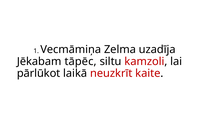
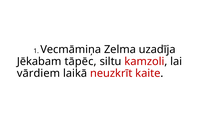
pārlūkot: pārlūkot -> vārdiem
